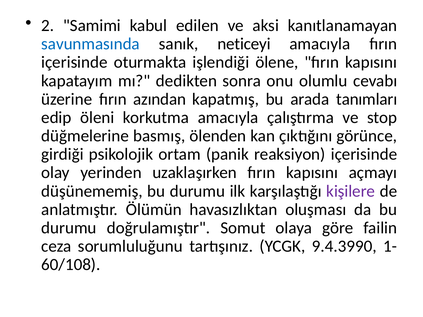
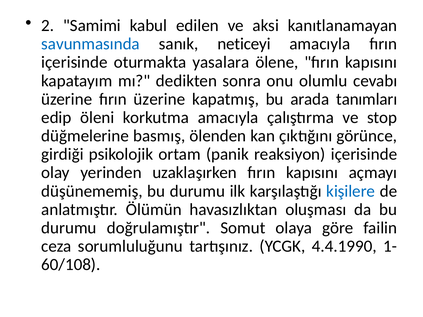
işlendiği: işlendiği -> yasalara
fırın azından: azından -> üzerine
kişilere colour: purple -> blue
9.4.3990: 9.4.3990 -> 4.4.1990
